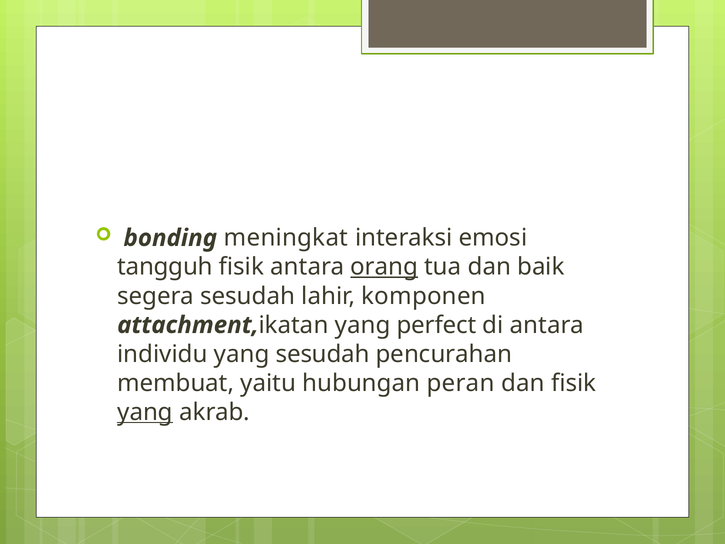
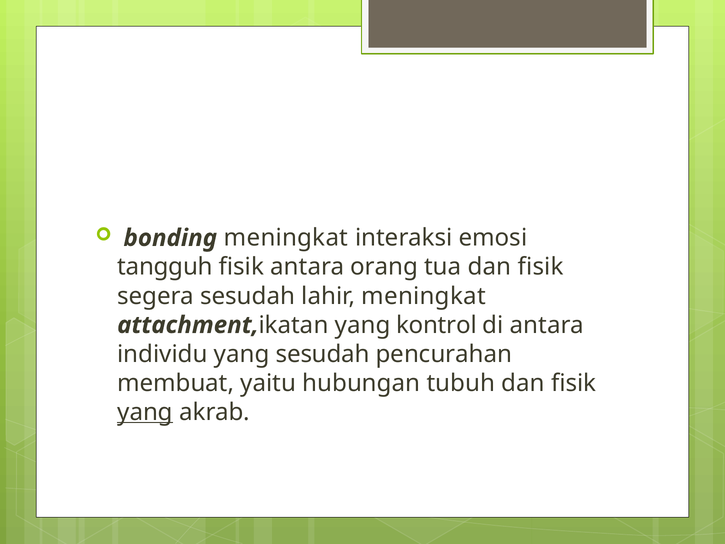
orang underline: present -> none
tua dan baik: baik -> fisik
lahir komponen: komponen -> meningkat
perfect: perfect -> kontrol
peran: peran -> tubuh
